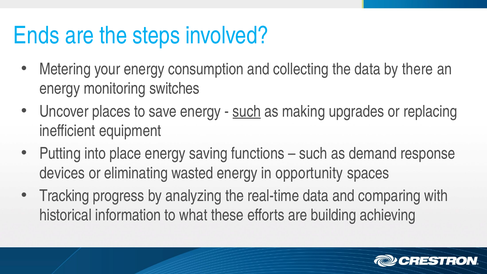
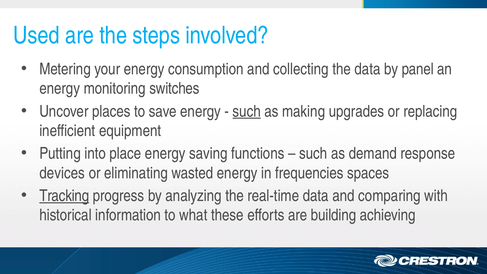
Ends: Ends -> Used
there: there -> panel
opportunity: opportunity -> frequencies
Tracking underline: none -> present
